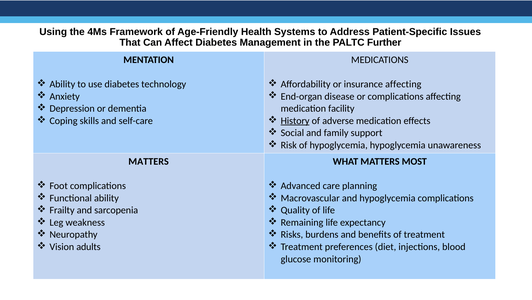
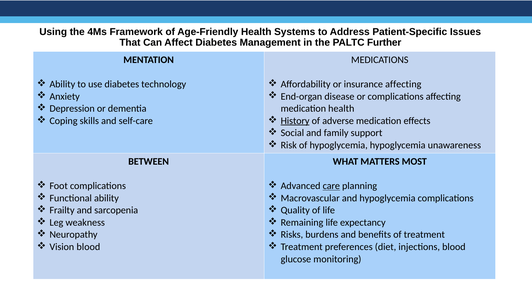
medication facility: facility -> health
MATTERS at (149, 161): MATTERS -> BETWEEN
care underline: none -> present
Vision adults: adults -> blood
